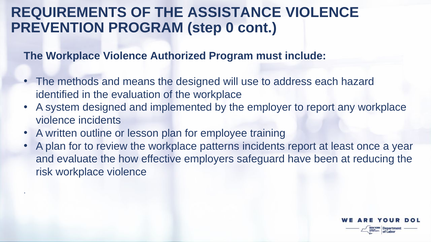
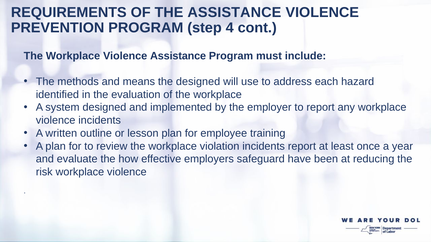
0: 0 -> 4
Violence Authorized: Authorized -> Assistance
patterns: patterns -> violation
